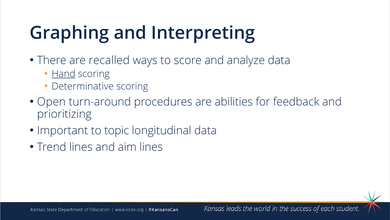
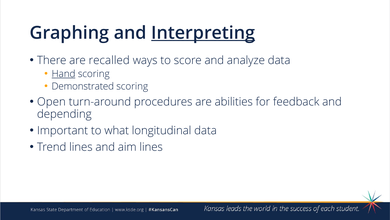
Interpreting underline: none -> present
Determinative: Determinative -> Demonstrated
prioritizing: prioritizing -> depending
topic: topic -> what
